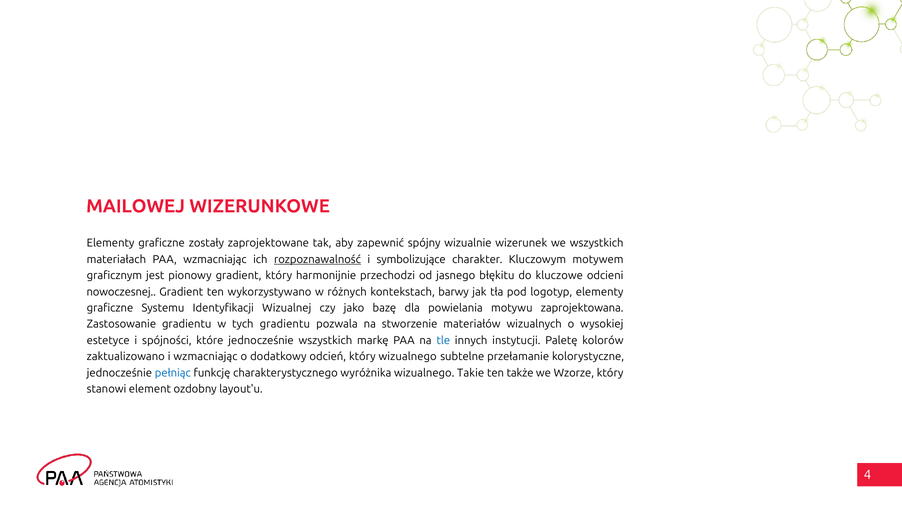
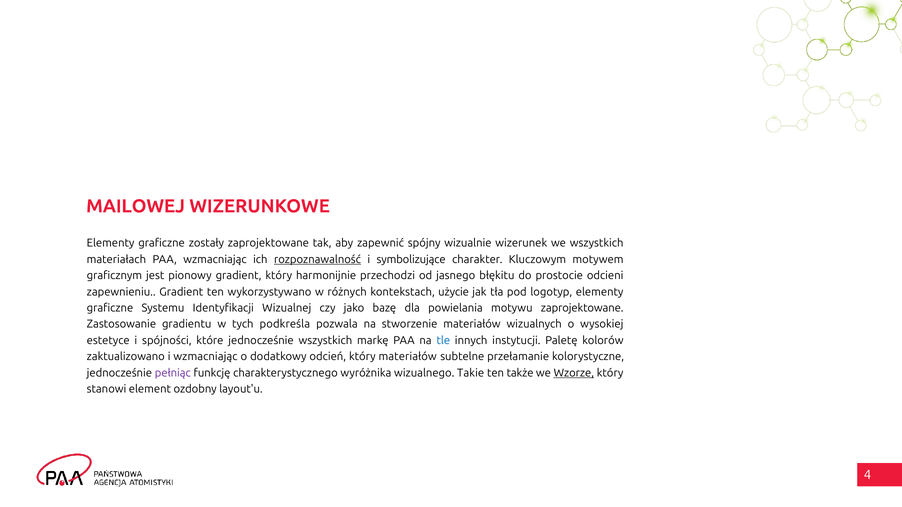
kluczowe: kluczowe -> prostocie
nowoczesnej: nowoczesnej -> zapewnieniu
barwy: barwy -> użycie
motywu zaprojektowana: zaprojektowana -> zaprojektowane
tych gradientu: gradientu -> podkreśla
który wizualnego: wizualnego -> materiałów
pełniąc colour: blue -> purple
Wzorze underline: none -> present
